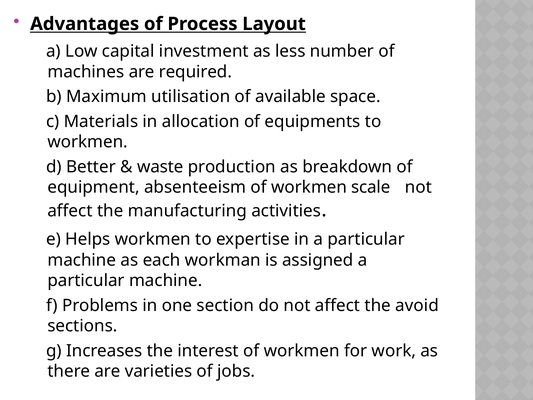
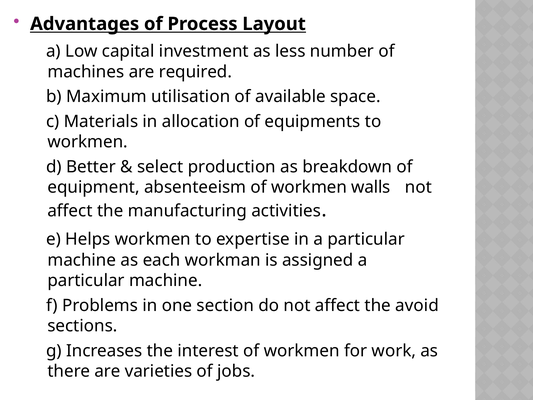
waste: waste -> select
scale: scale -> walls
